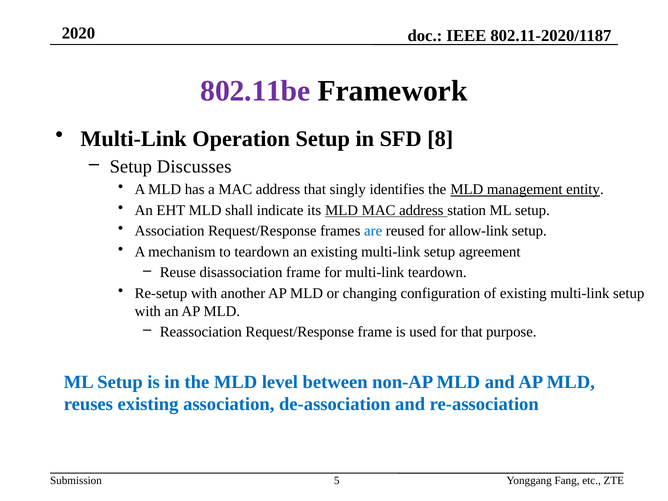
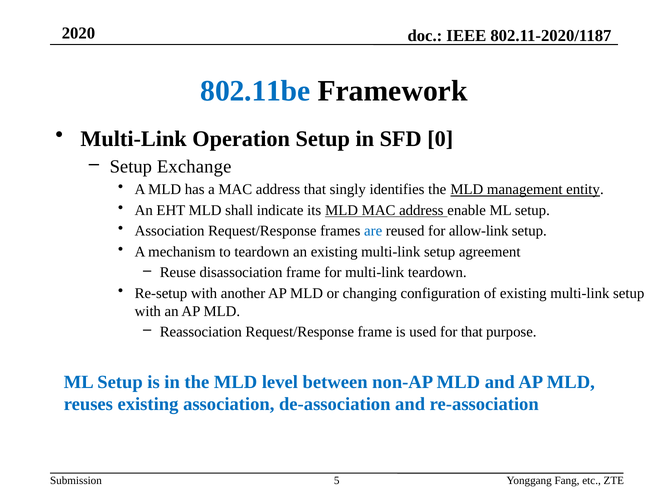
802.11be colour: purple -> blue
8: 8 -> 0
Discusses: Discusses -> Exchange
station: station -> enable
